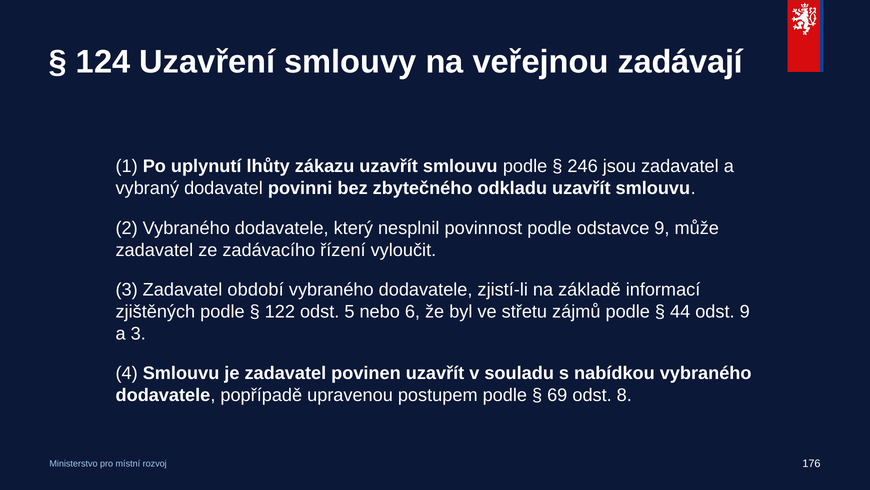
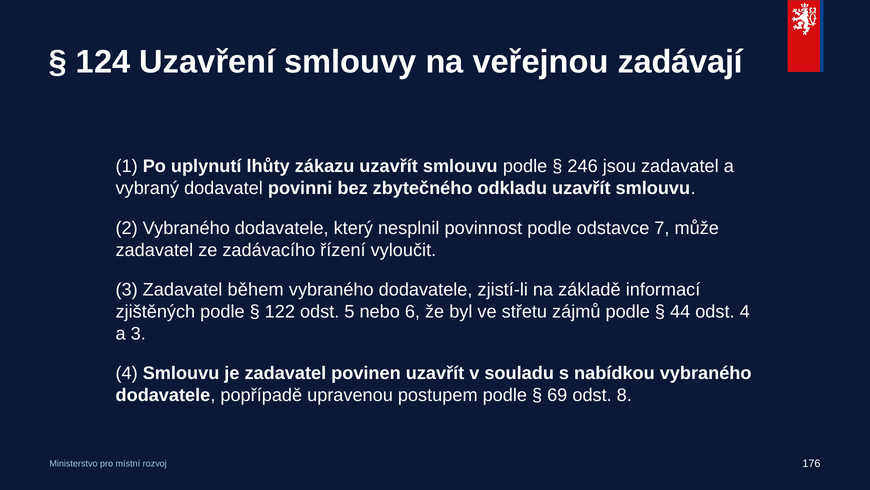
odstavce 9: 9 -> 7
období: období -> během
odst 9: 9 -> 4
